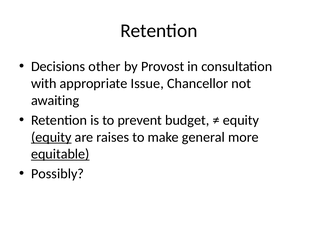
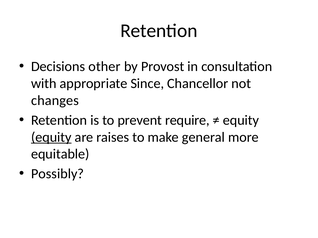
Issue: Issue -> Since
awaiting: awaiting -> changes
budget: budget -> require
equitable underline: present -> none
